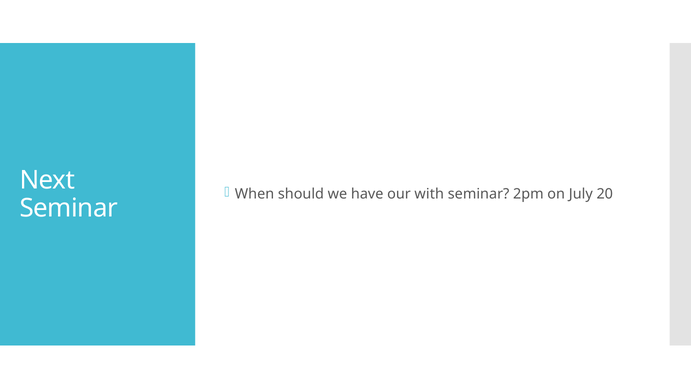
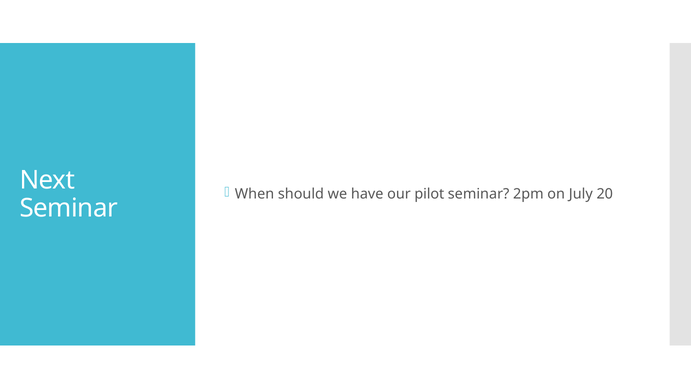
with: with -> pilot
